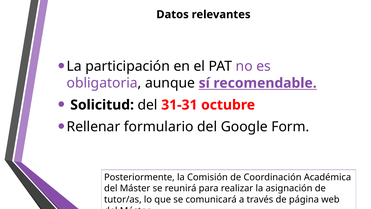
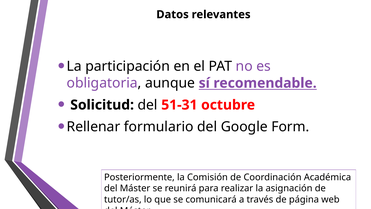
31-31: 31-31 -> 51-31
